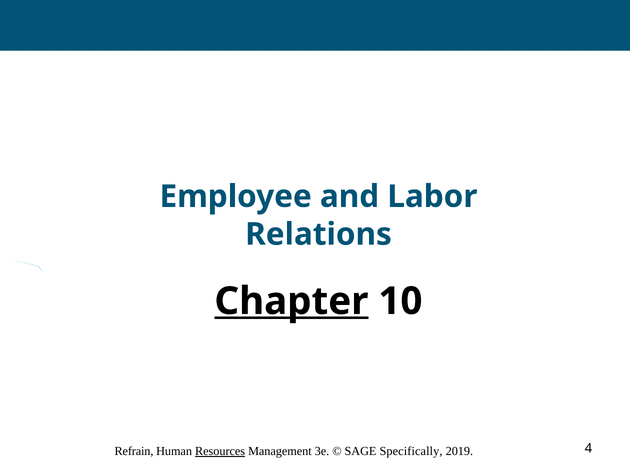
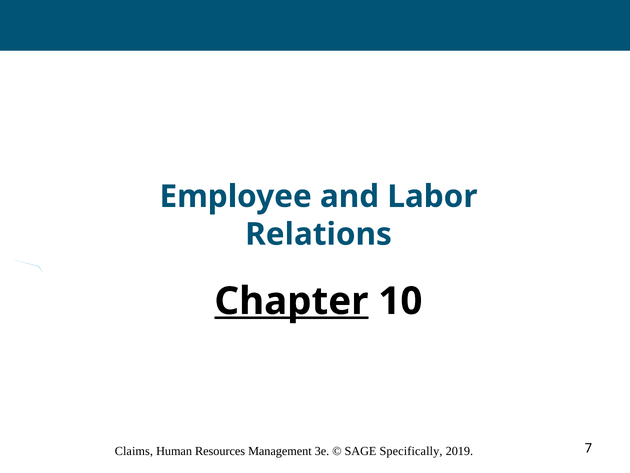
Refrain: Refrain -> Claims
Resources underline: present -> none
4: 4 -> 7
